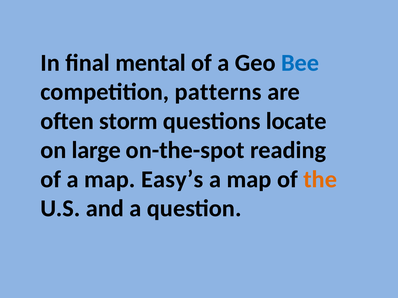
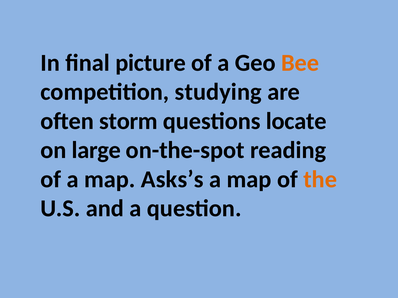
mental: mental -> picture
Bee colour: blue -> orange
patterns: patterns -> studying
Easy’s: Easy’s -> Asks’s
